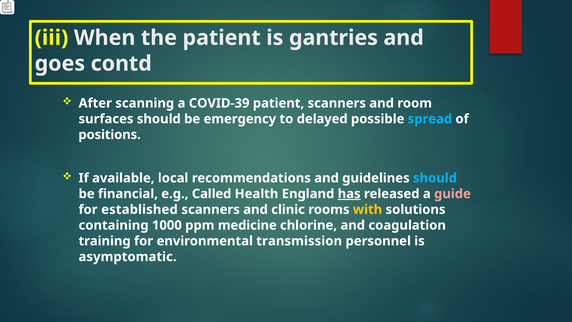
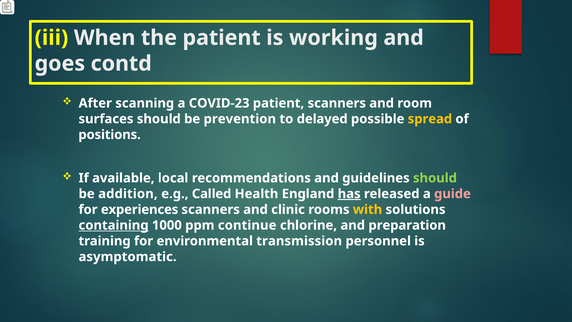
gantries: gantries -> working
COVID-39: COVID-39 -> COVID-23
emergency: emergency -> prevention
spread colour: light blue -> yellow
should at (435, 178) colour: light blue -> light green
financial: financial -> addition
established: established -> experiences
containing underline: none -> present
medicine: medicine -> continue
coagulation: coagulation -> preparation
